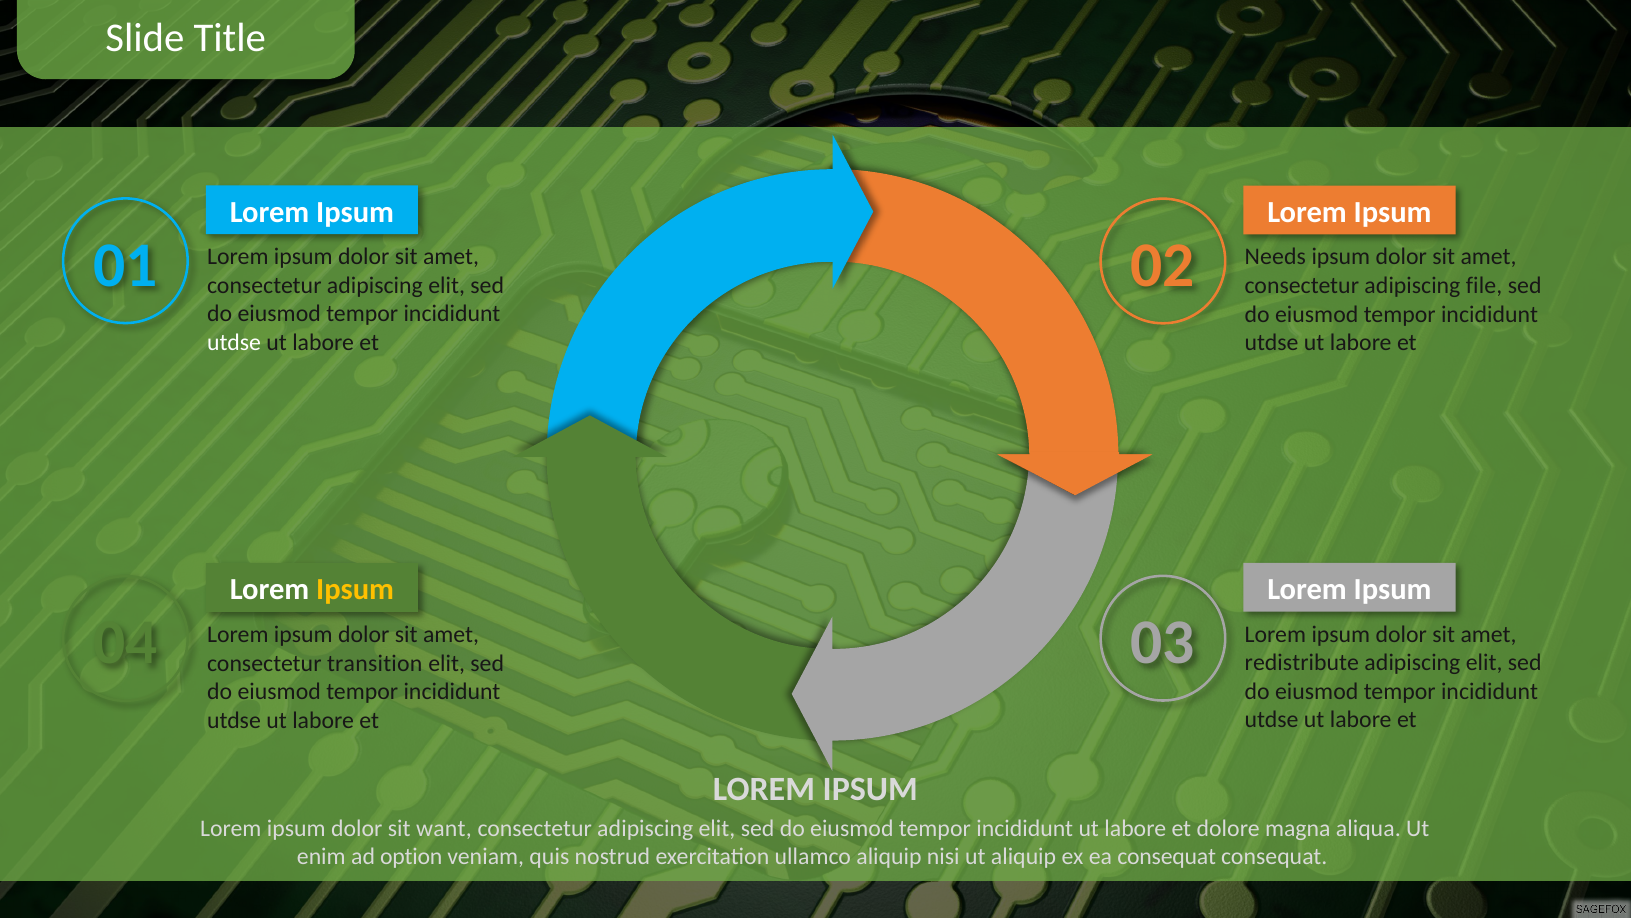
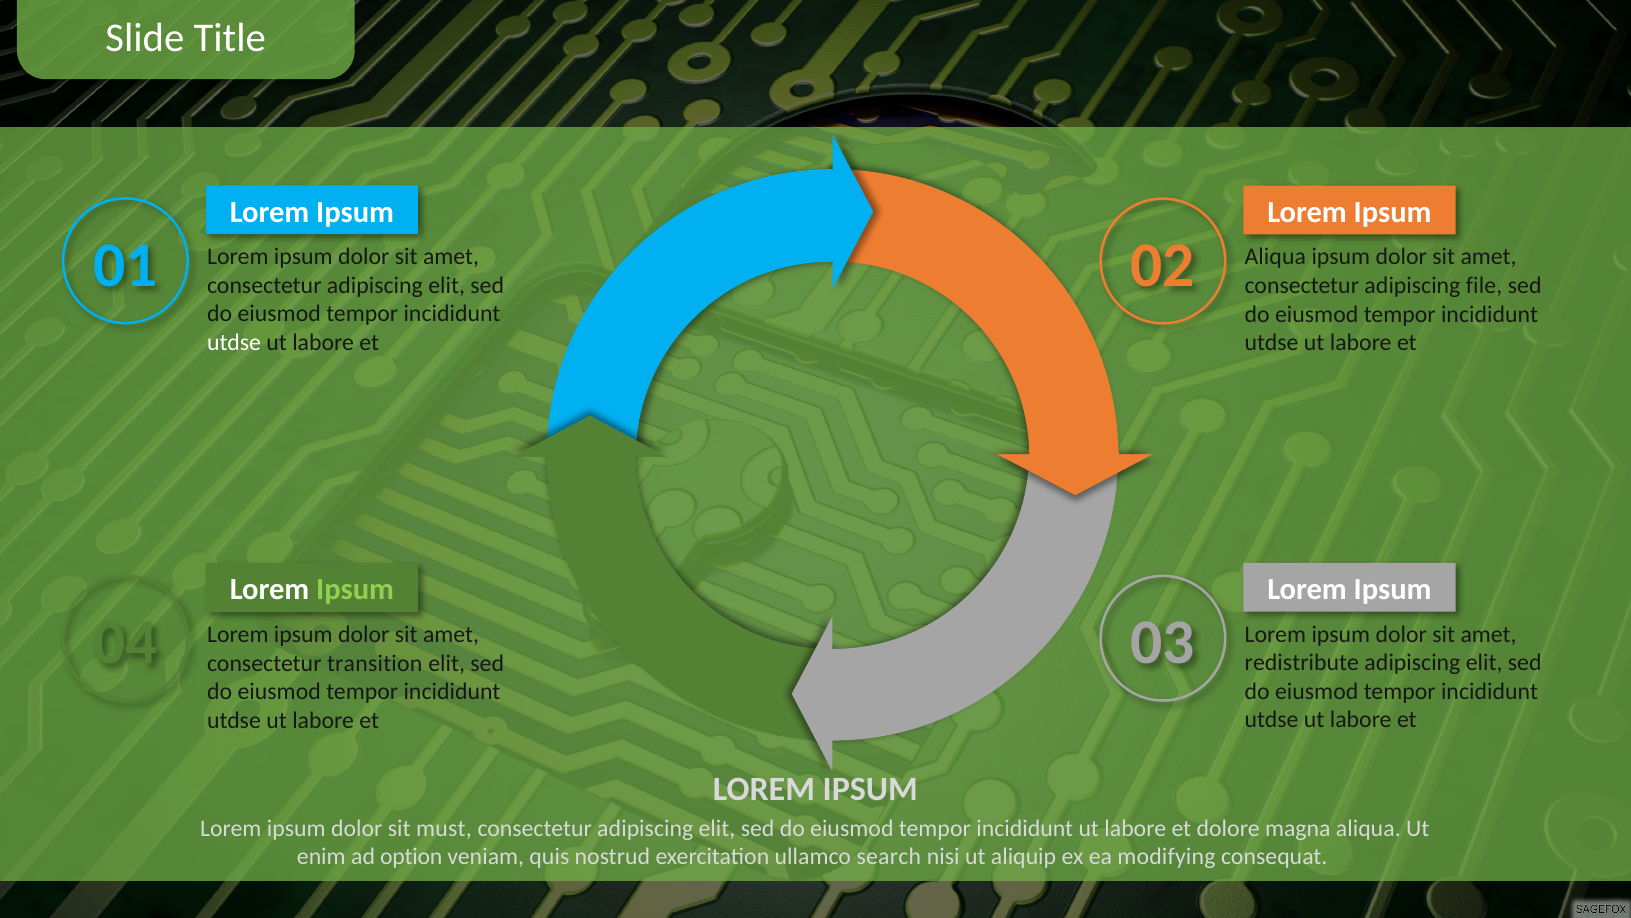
02 Needs: Needs -> Aliqua
Ipsum at (355, 589) colour: yellow -> light green
want: want -> must
ullamco aliquip: aliquip -> search
ea consequat: consequat -> modifying
